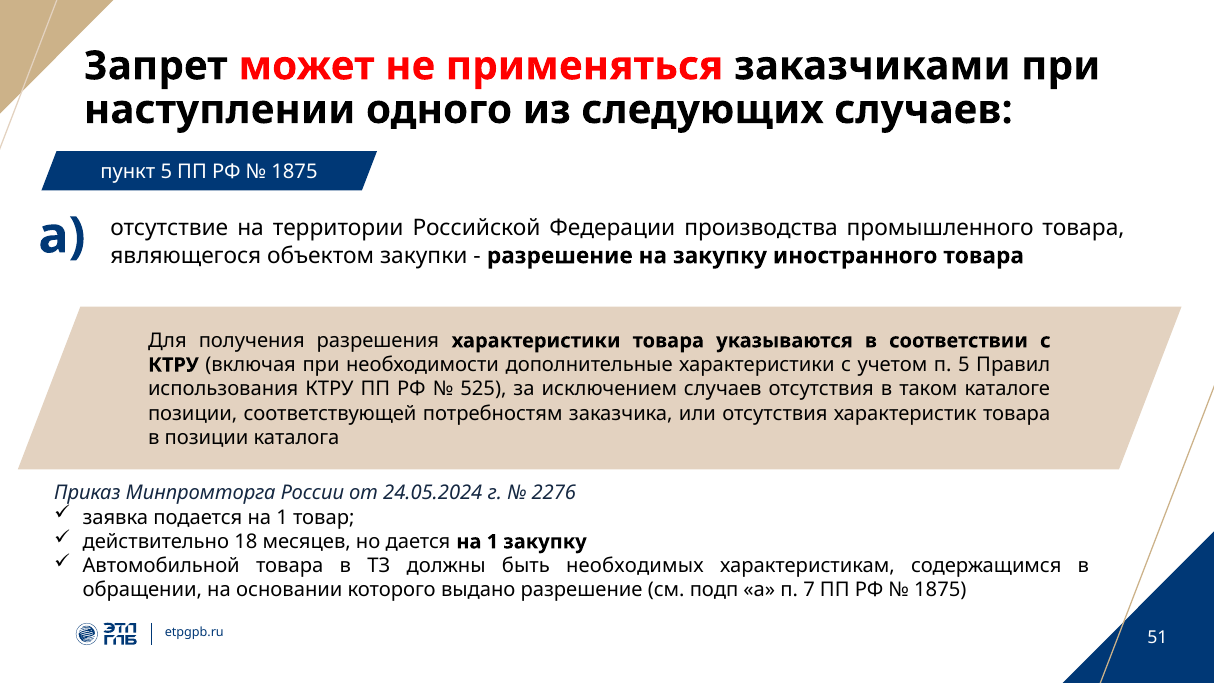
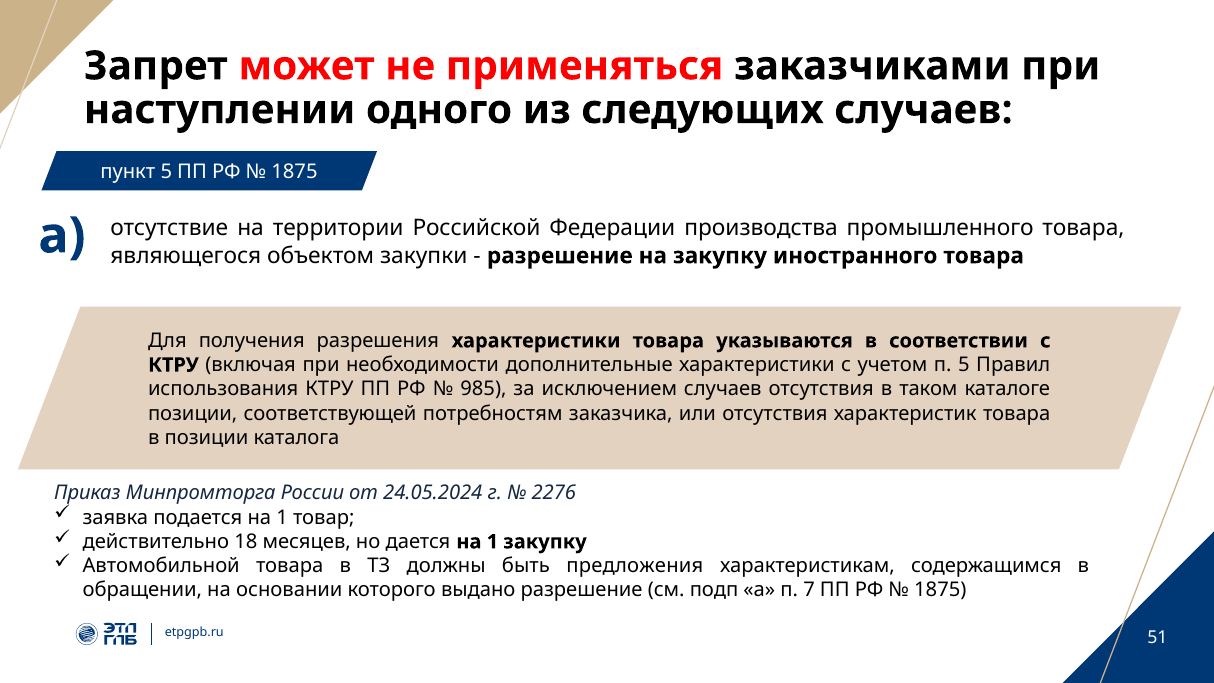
525: 525 -> 985
необходимых: необходимых -> предложения
